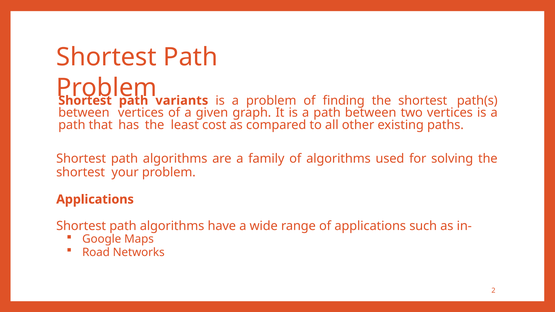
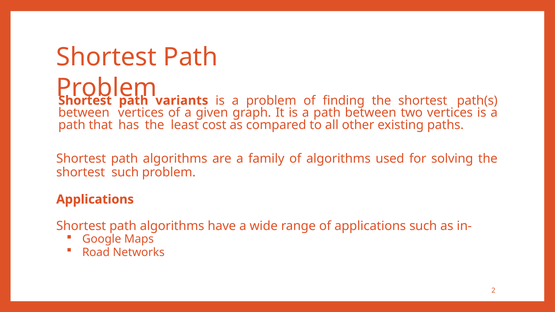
shortest your: your -> such
